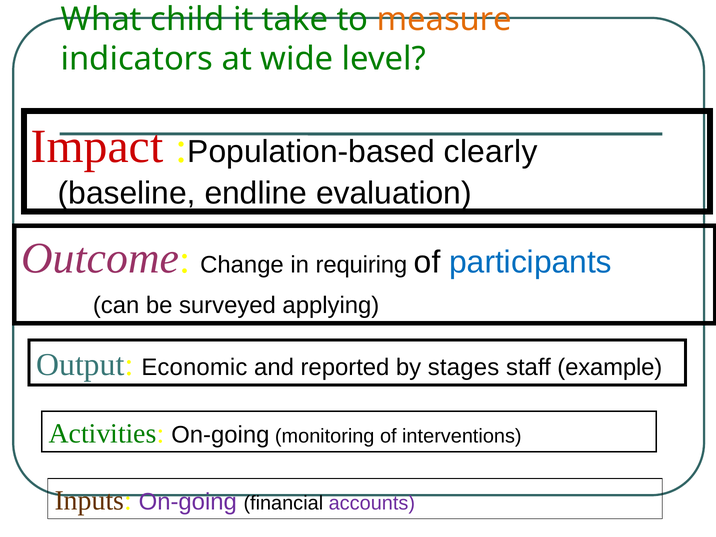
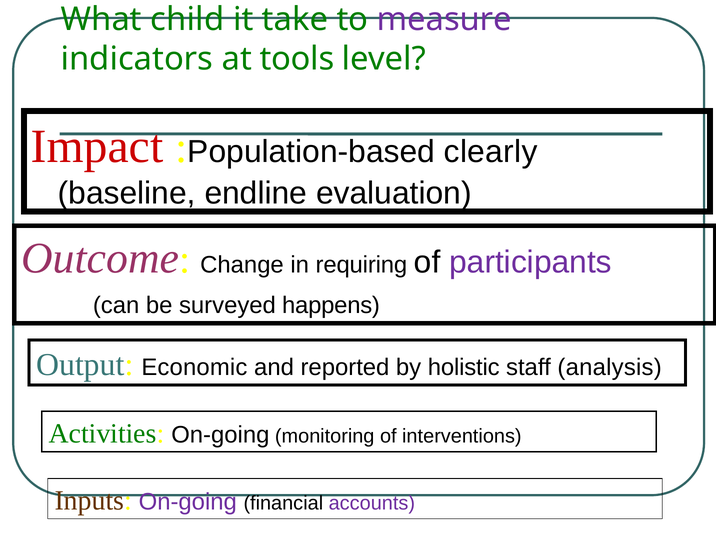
measure colour: orange -> purple
wide: wide -> tools
participants colour: blue -> purple
applying: applying -> happens
stages: stages -> holistic
example: example -> analysis
